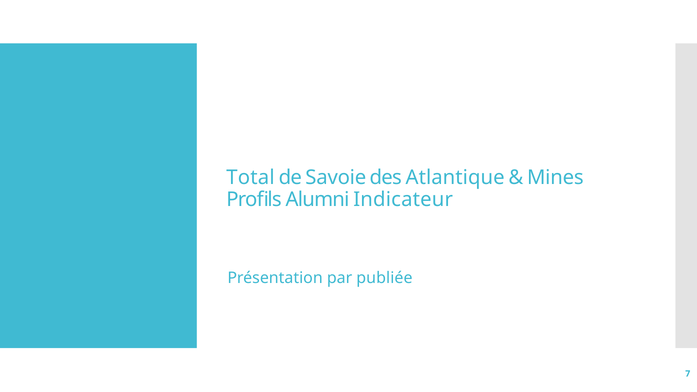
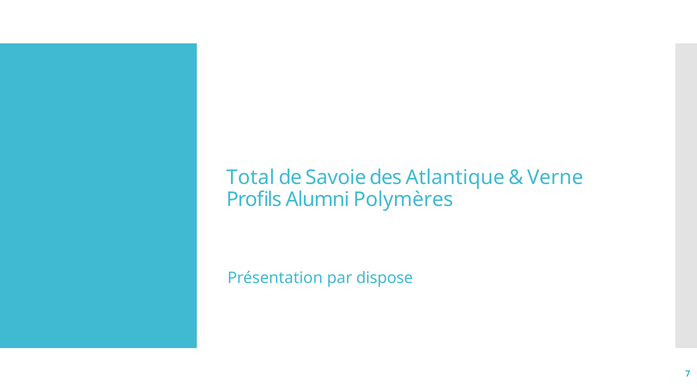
Mines: Mines -> Verne
Indicateur: Indicateur -> Polymères
publiée: publiée -> dispose
